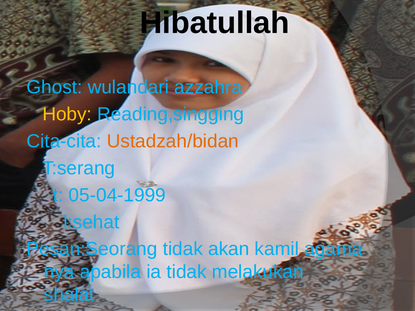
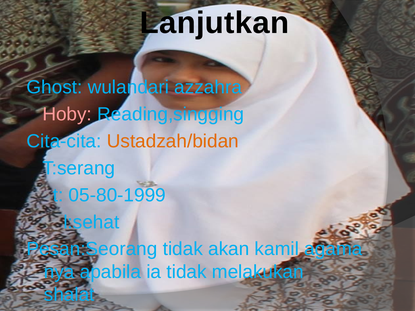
Hibatullah: Hibatullah -> Lanjutkan
Hoby colour: yellow -> pink
05-04-1999: 05-04-1999 -> 05-80-1999
